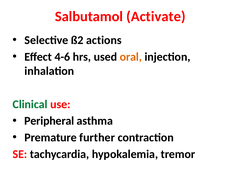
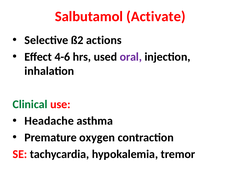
oral colour: orange -> purple
Peripheral: Peripheral -> Headache
further: further -> oxygen
